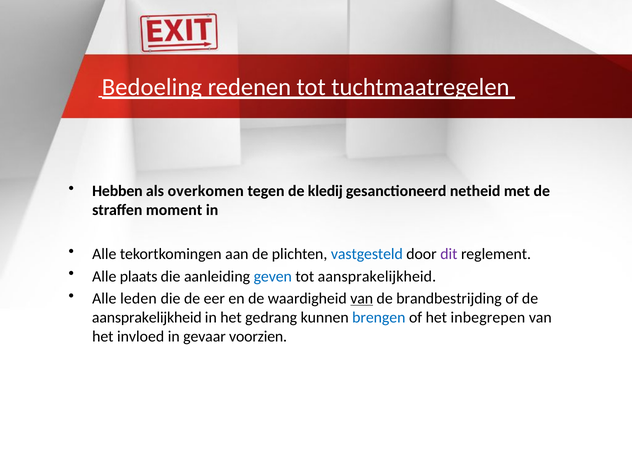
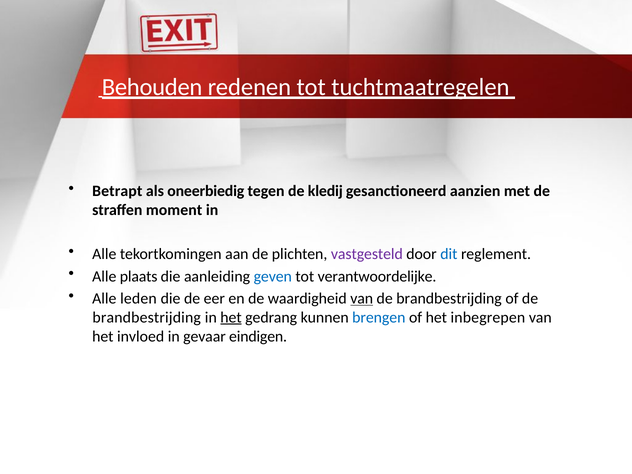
Bedoeling: Bedoeling -> Behouden
Hebben: Hebben -> Betrapt
overkomen: overkomen -> oneerbiedig
netheid: netheid -> aanzien
vastgesteld colour: blue -> purple
dit colour: purple -> blue
tot aansprakelijkheid: aansprakelijkheid -> verantwoordelijke
aansprakelijkheid at (147, 317): aansprakelijkheid -> brandbestrijding
het at (231, 317) underline: none -> present
voorzien: voorzien -> eindigen
